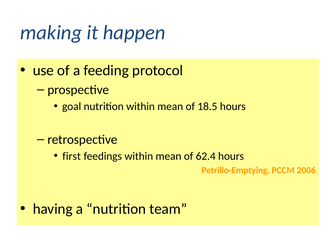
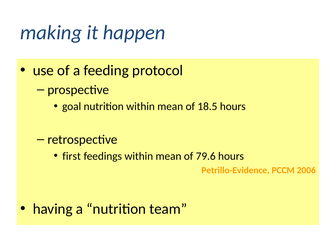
62.4: 62.4 -> 79.6
Petrillo-Emptying: Petrillo-Emptying -> Petrillo-Evidence
